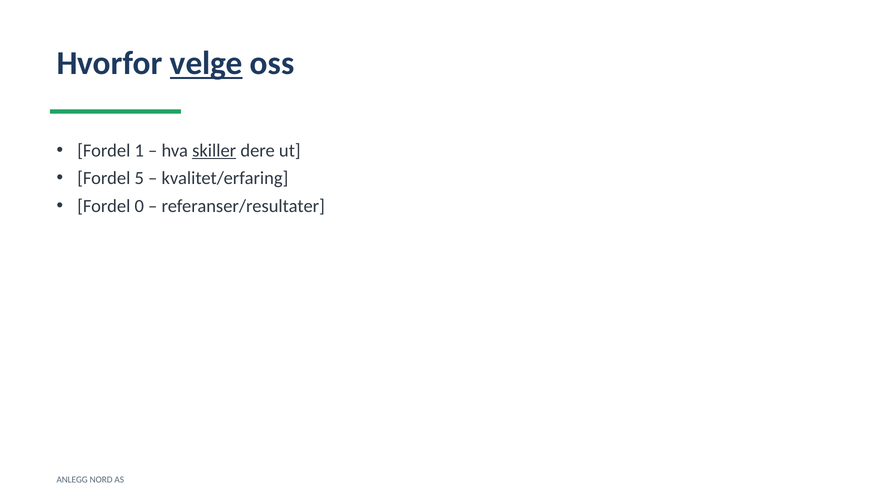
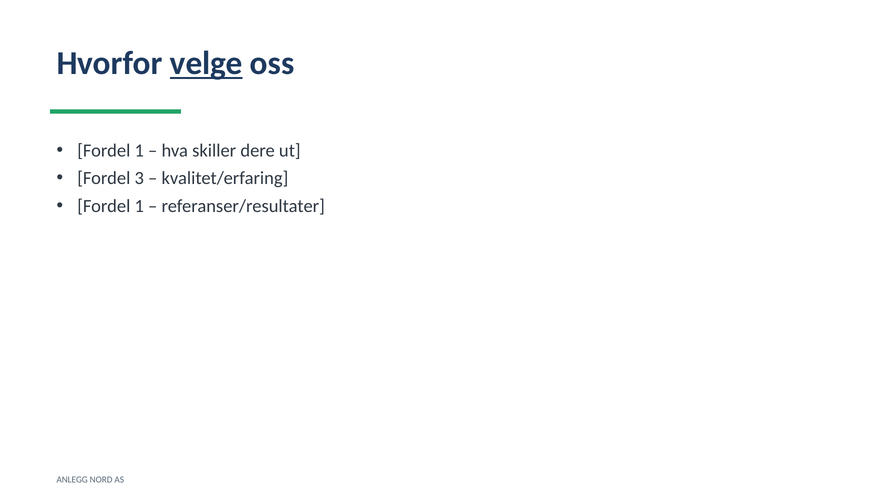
skiller underline: present -> none
5: 5 -> 3
0 at (139, 206): 0 -> 1
